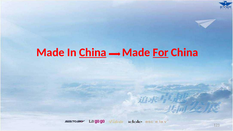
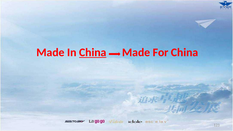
For underline: present -> none
